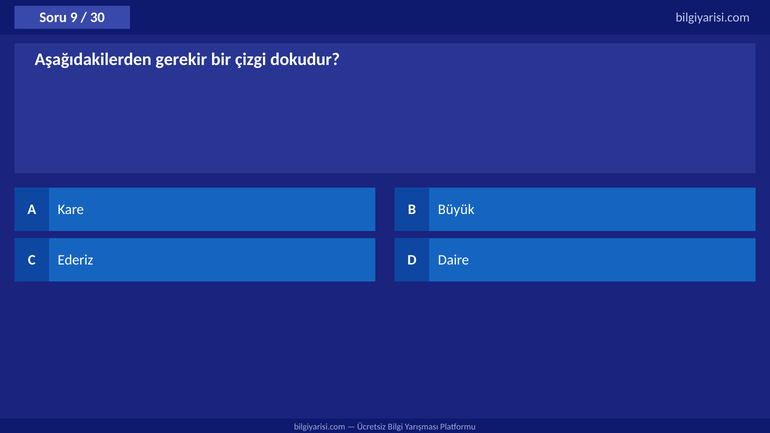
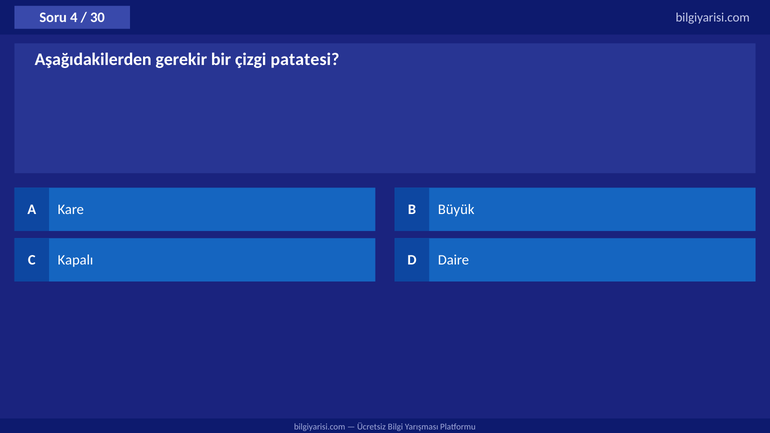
9: 9 -> 4
dokudur: dokudur -> patatesi
Ederiz: Ederiz -> Kapalı
